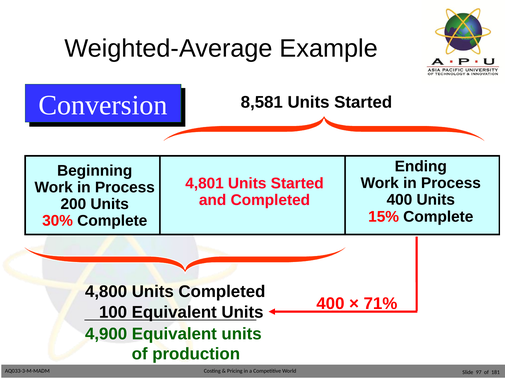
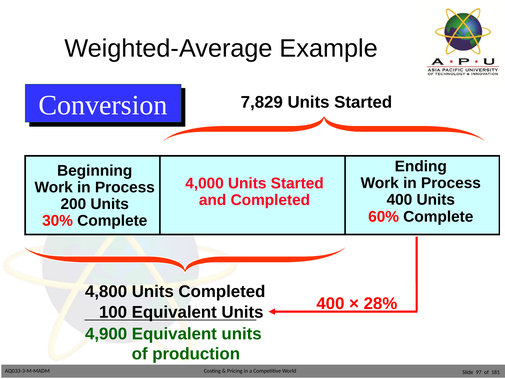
8,581: 8,581 -> 7,829
4,801: 4,801 -> 4,000
15%: 15% -> 60%
71%: 71% -> 28%
